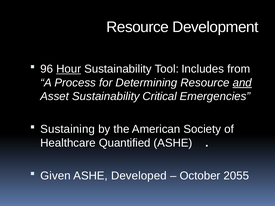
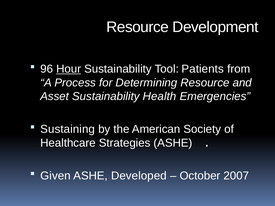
Includes: Includes -> Patients
and underline: present -> none
Critical: Critical -> Health
Quantified: Quantified -> Strategies
2055: 2055 -> 2007
